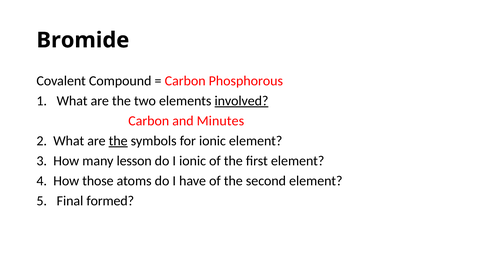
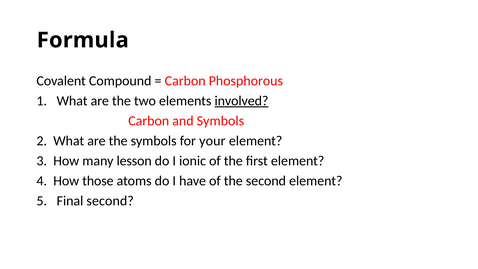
Bromide: Bromide -> Formula
and Minutes: Minutes -> Symbols
the at (118, 141) underline: present -> none
for ionic: ionic -> your
Final formed: formed -> second
